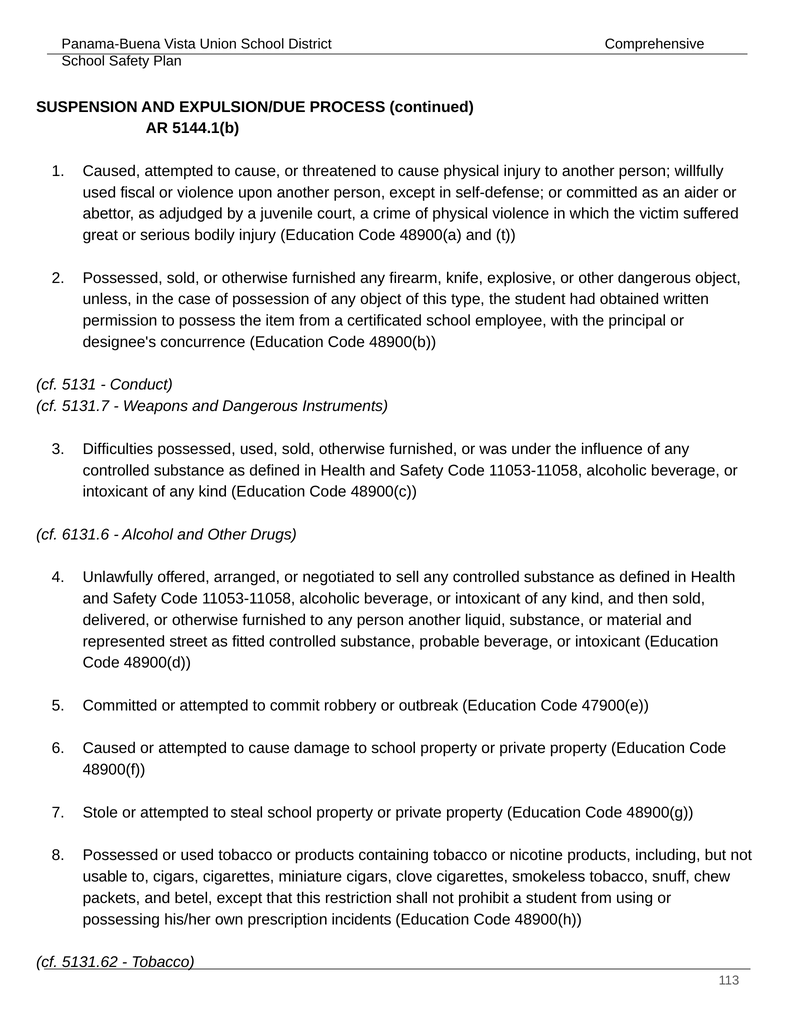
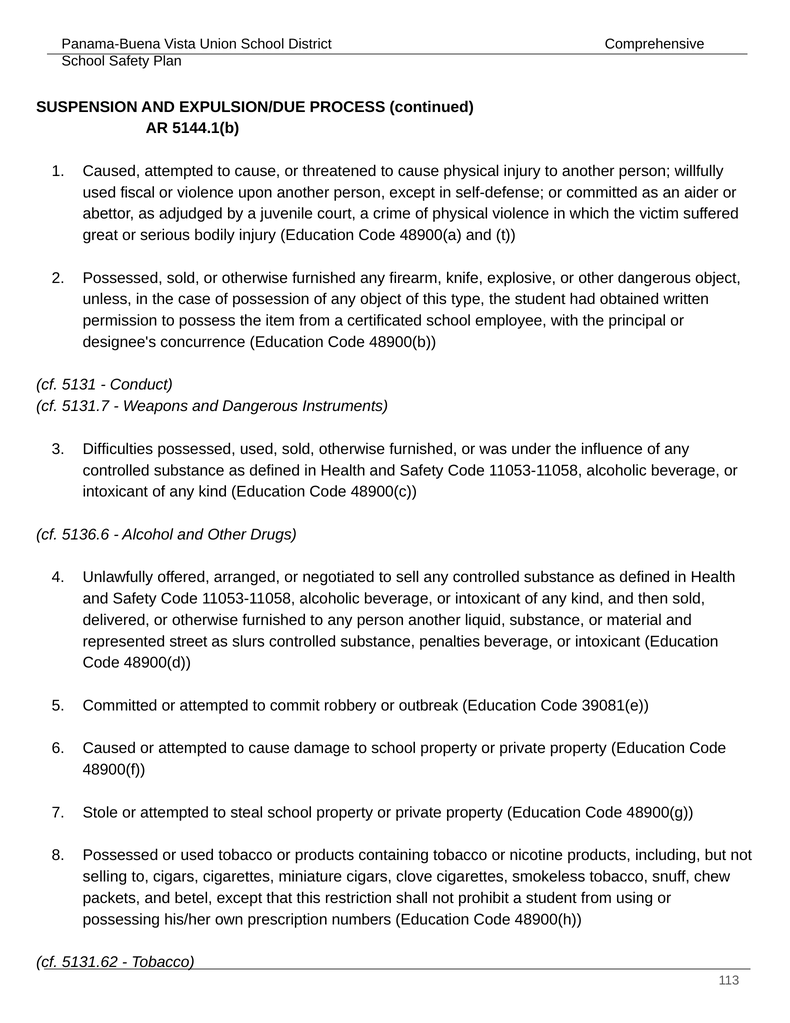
6131.6: 6131.6 -> 5136.6
fitted: fitted -> slurs
probable: probable -> penalties
47900(e: 47900(e -> 39081(e
usable: usable -> selling
incidents: incidents -> numbers
